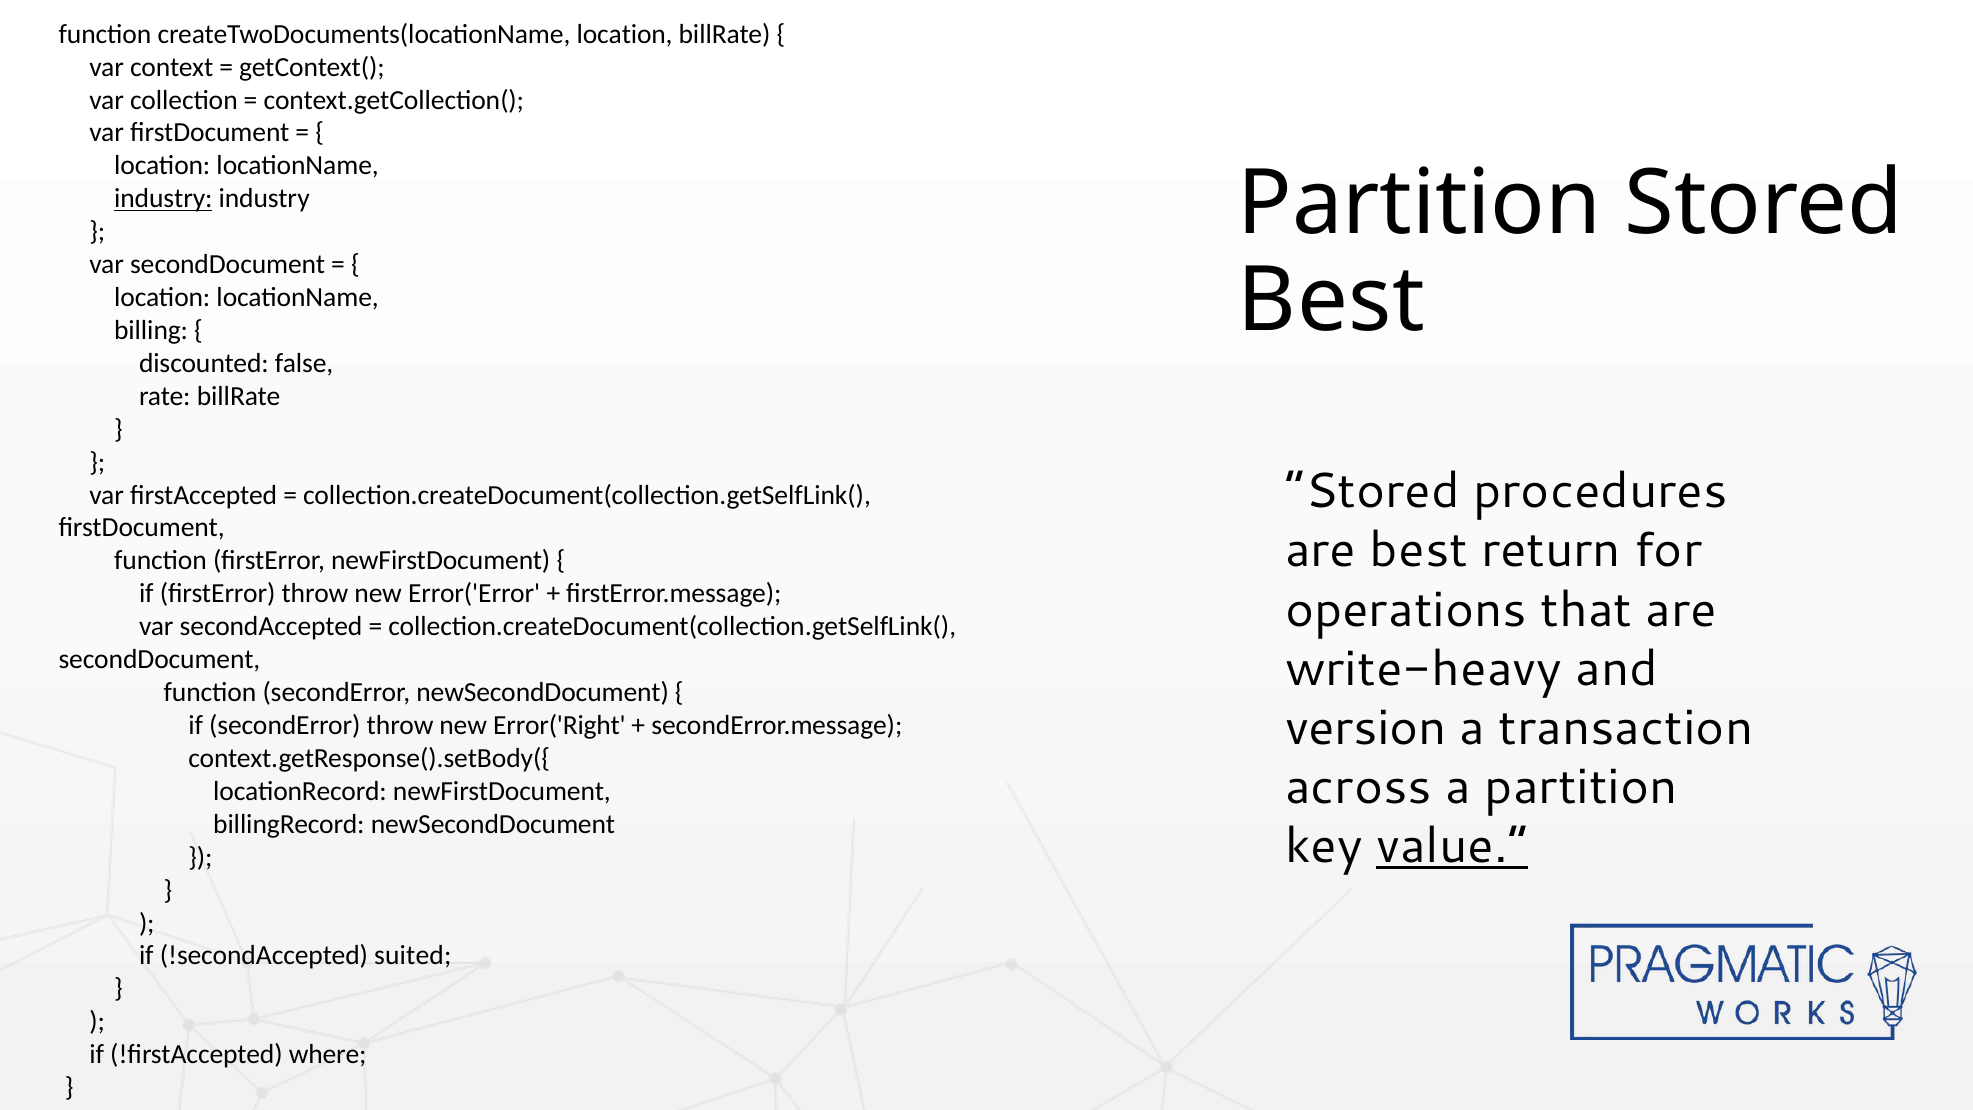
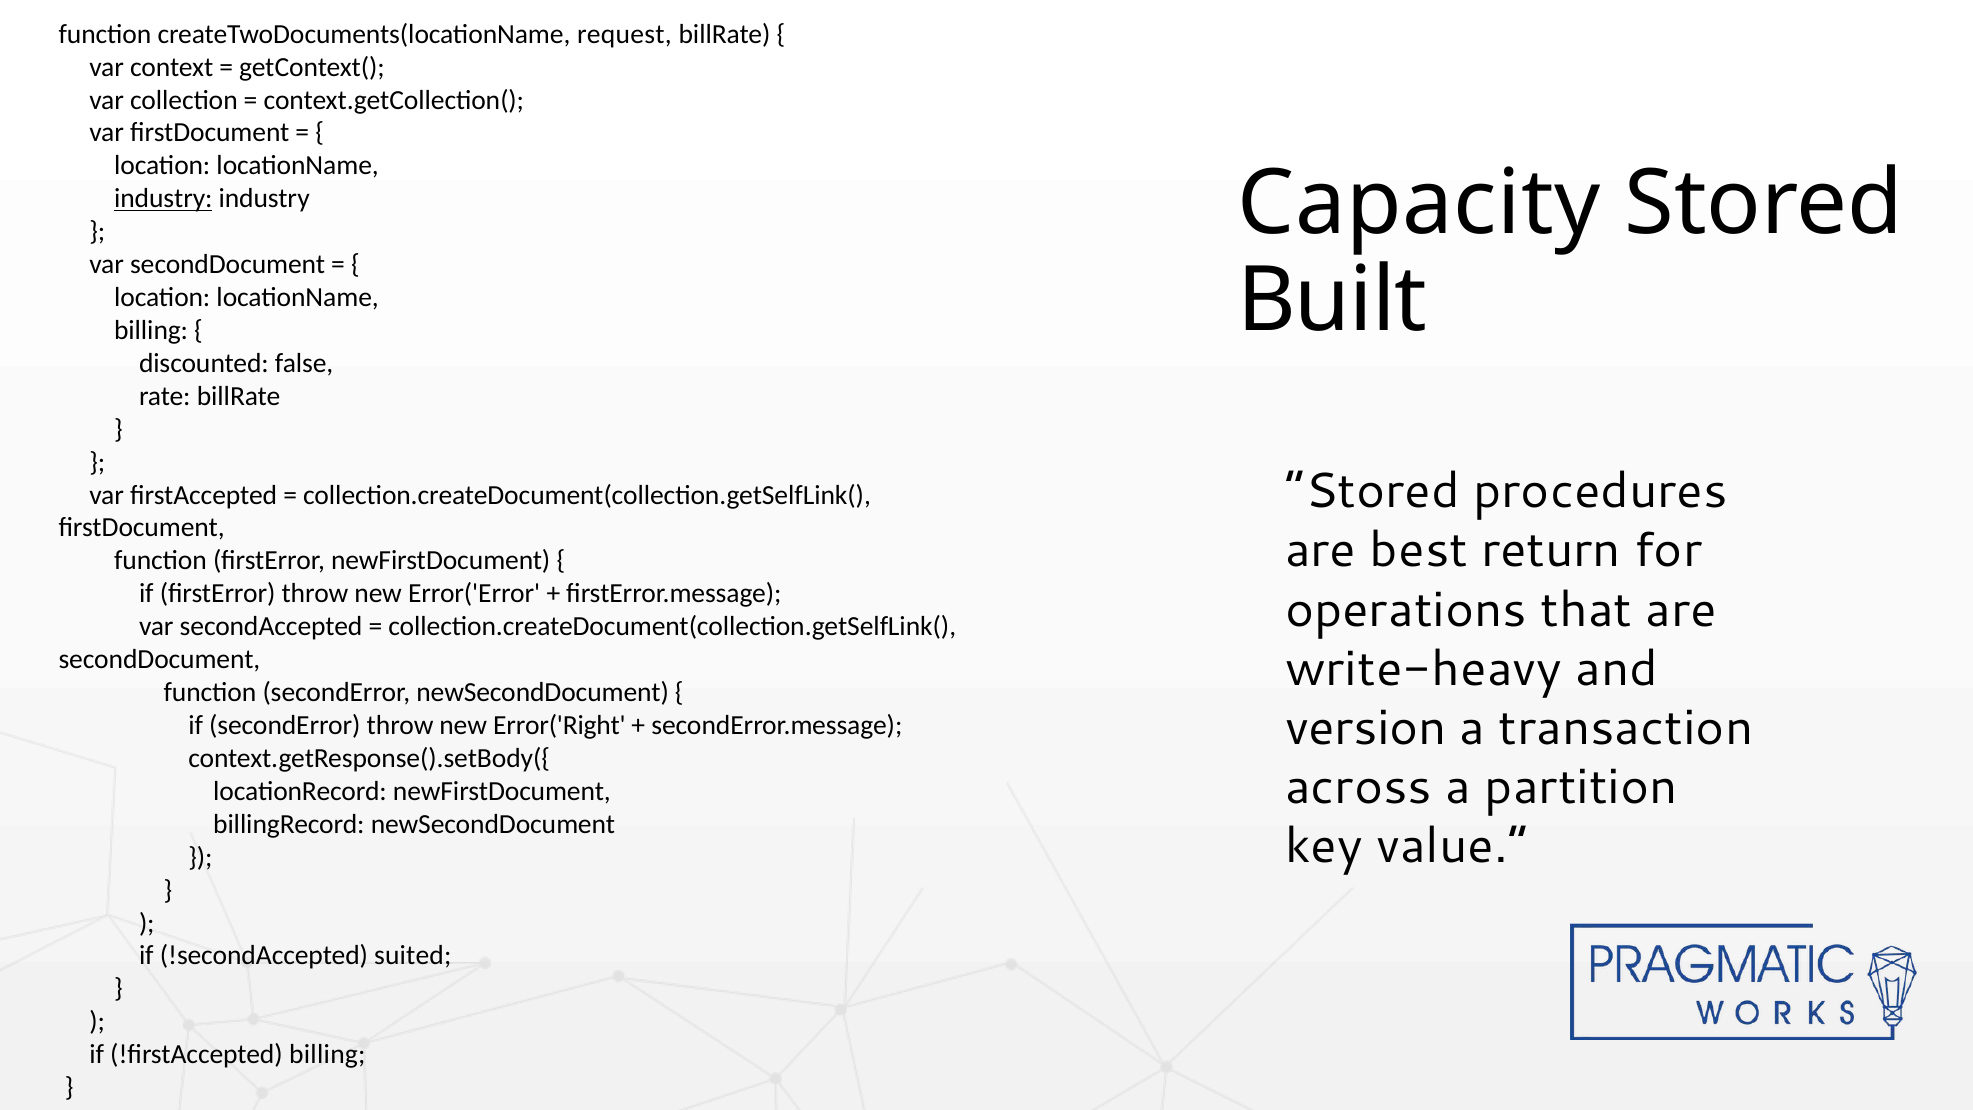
createTwoDocuments(locationName location: location -> request
Partition at (1419, 203): Partition -> Capacity
Best at (1331, 301): Best -> Built
value underline: present -> none
!firstAccepted where: where -> billing
